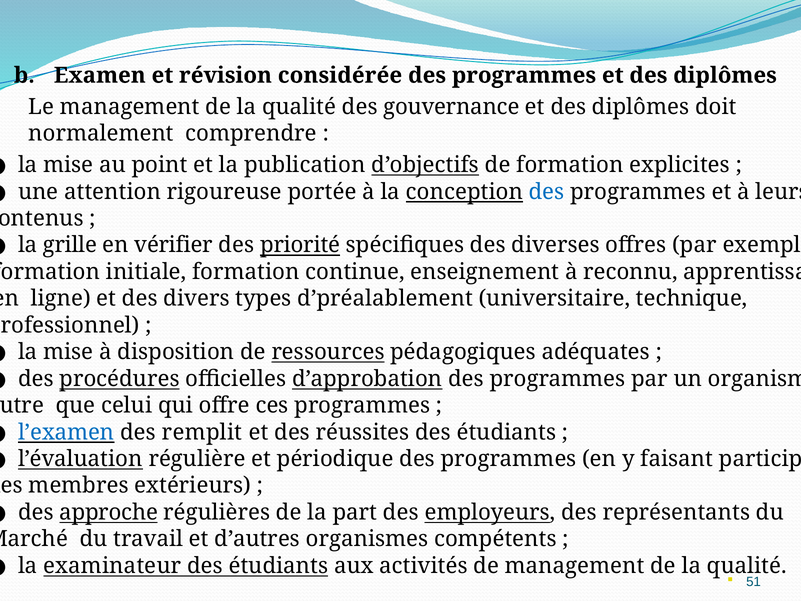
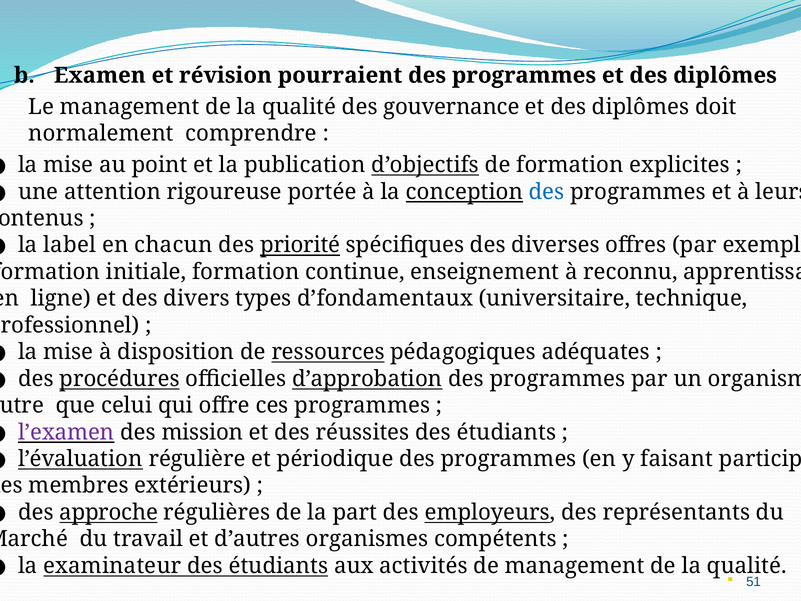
considérée: considérée -> pourraient
grille: grille -> label
vérifier: vérifier -> chacun
d’préalablement: d’préalablement -> d’fondamentaux
l’examen colour: blue -> purple
remplit: remplit -> mission
